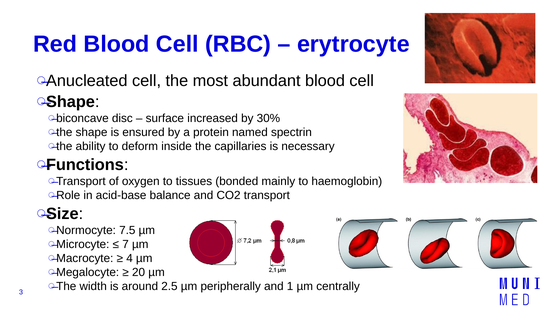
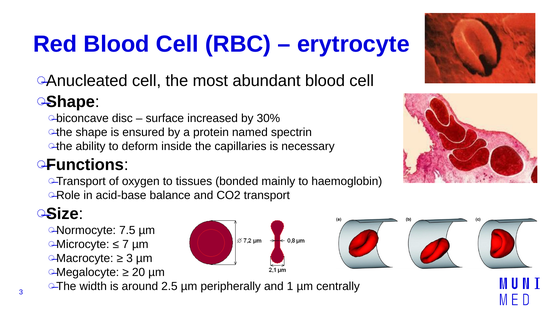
4 at (129, 258): 4 -> 3
